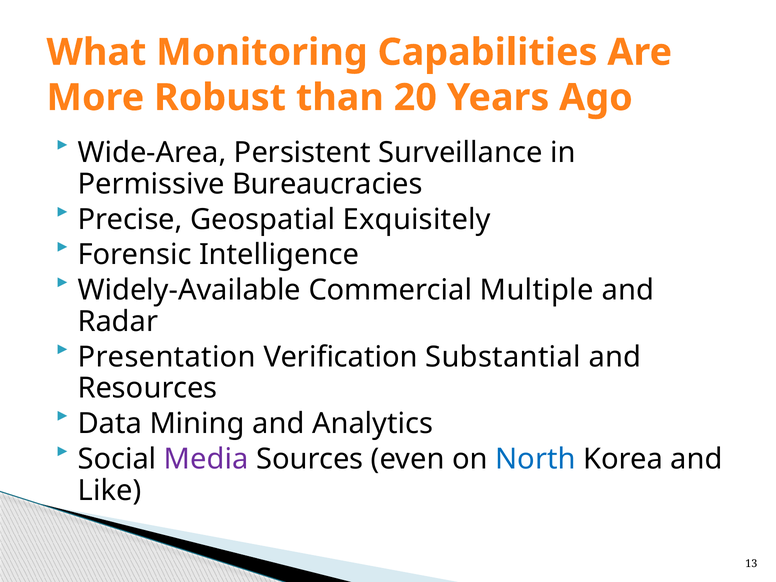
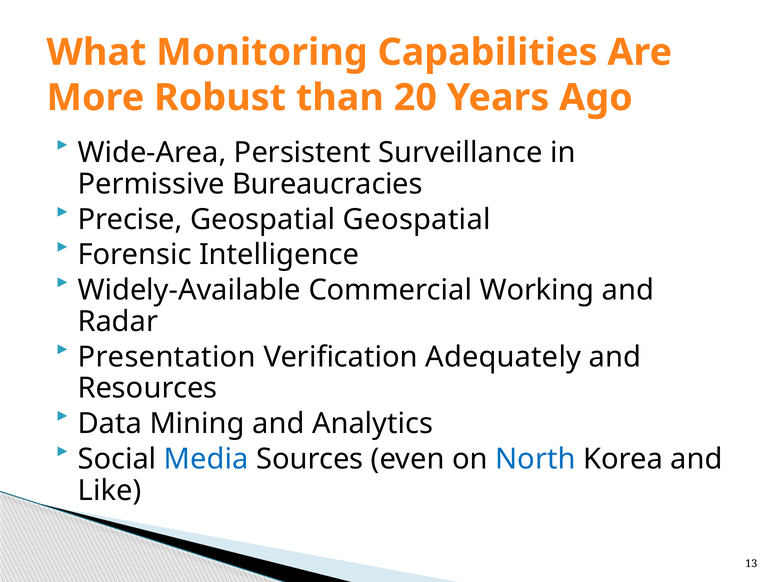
Geospatial Exquisitely: Exquisitely -> Geospatial
Multiple: Multiple -> Working
Substantial: Substantial -> Adequately
Media colour: purple -> blue
